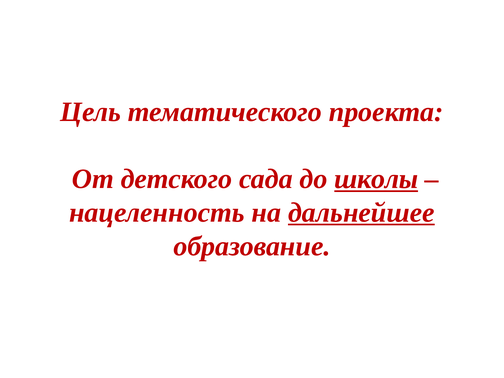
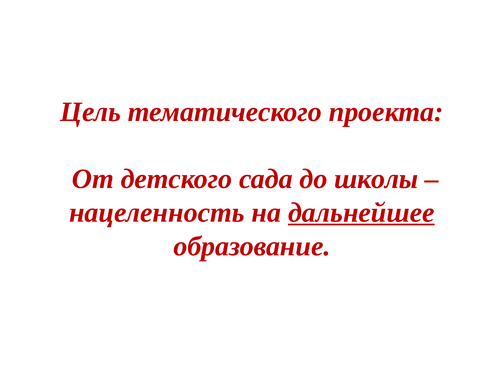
школы underline: present -> none
